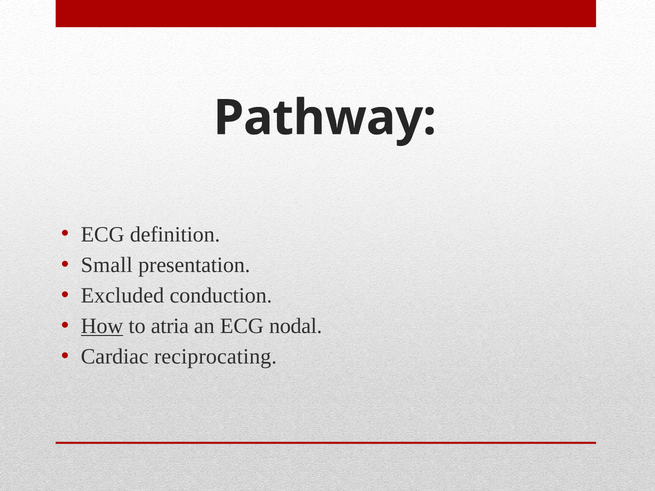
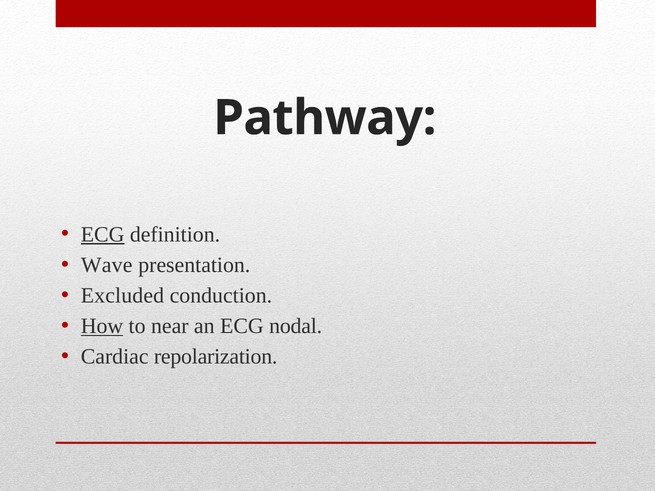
ECG at (103, 235) underline: none -> present
Small: Small -> Wave
atria: atria -> near
reciprocating: reciprocating -> repolarization
